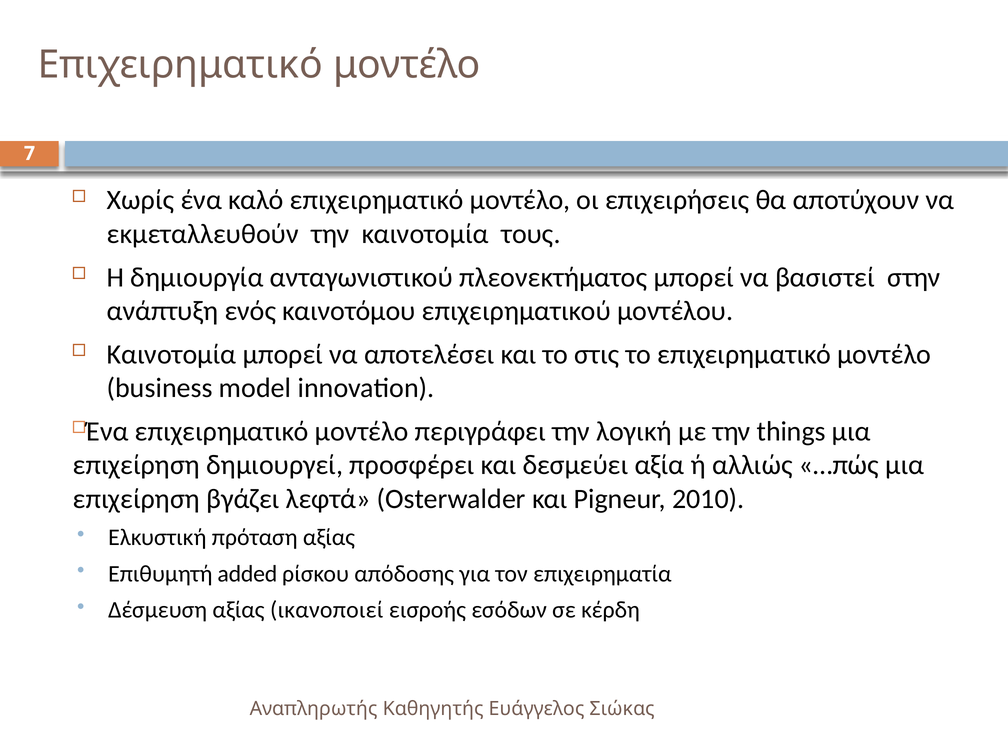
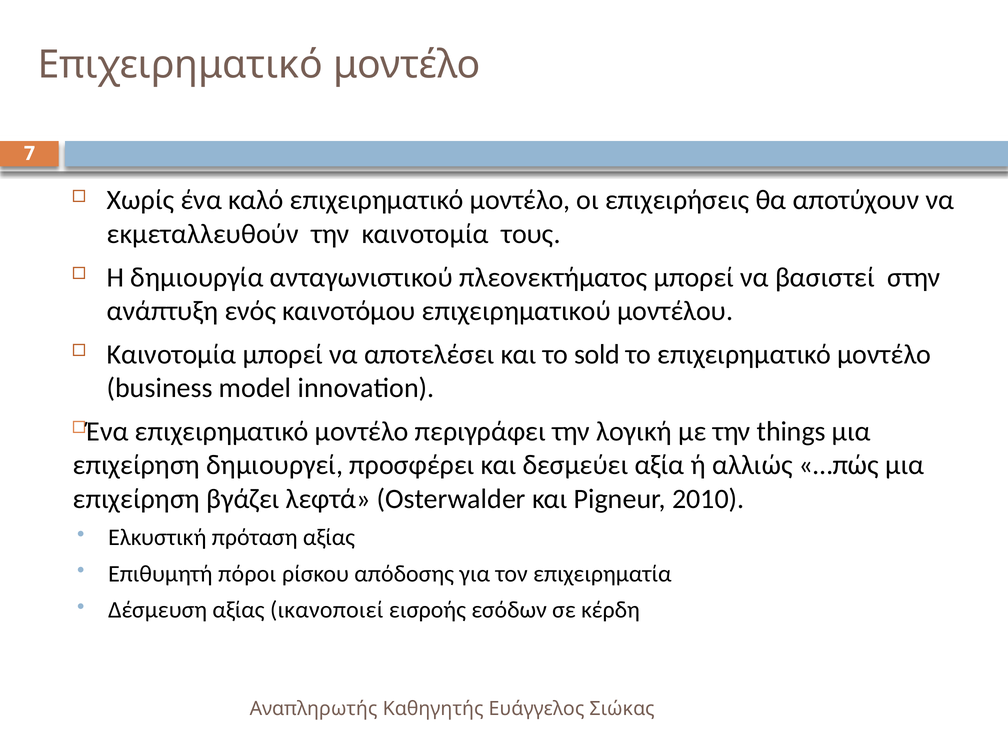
στις: στις -> sold
added: added -> πόροι
